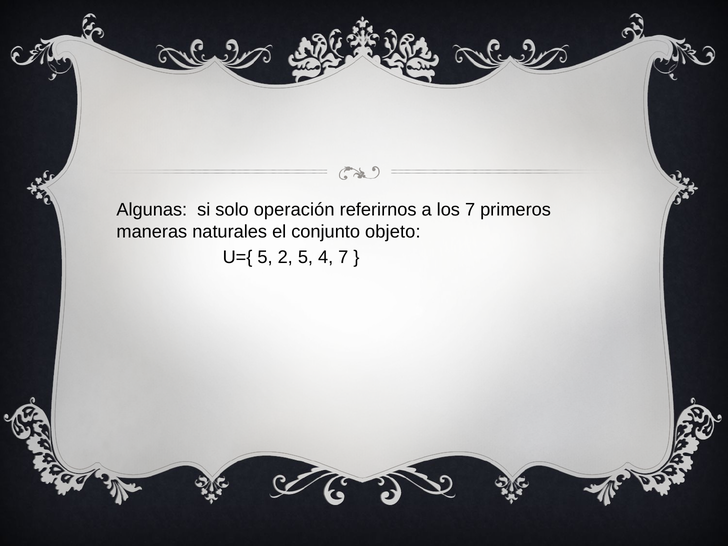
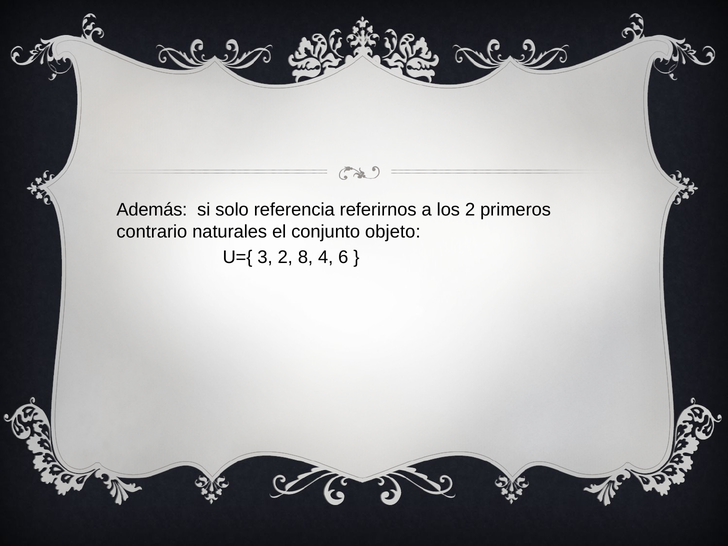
Algunas: Algunas -> Además
operación: operación -> referencia
los 7: 7 -> 2
maneras: maneras -> contrario
U={ 5: 5 -> 3
2 5: 5 -> 8
4 7: 7 -> 6
